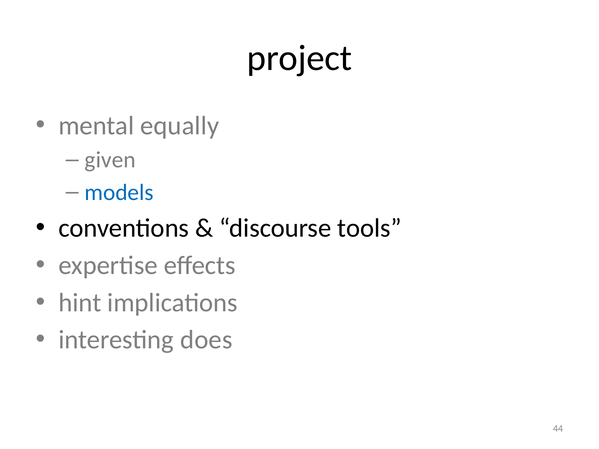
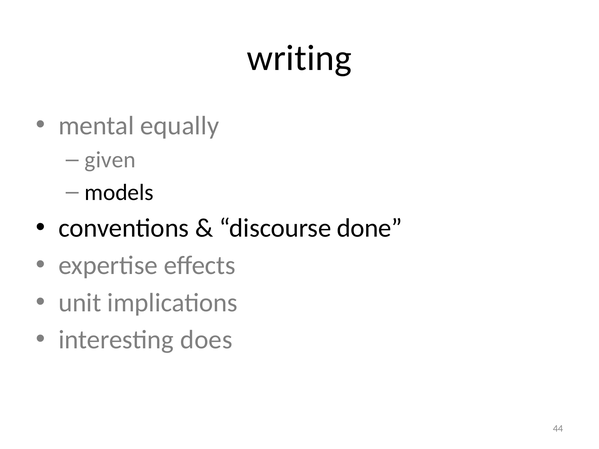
project: project -> writing
models colour: blue -> black
tools: tools -> done
hint: hint -> unit
